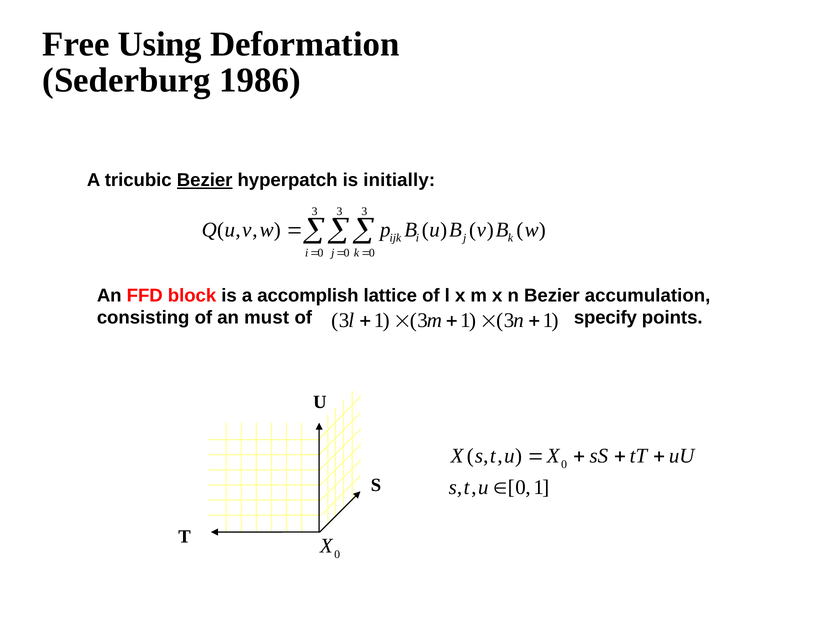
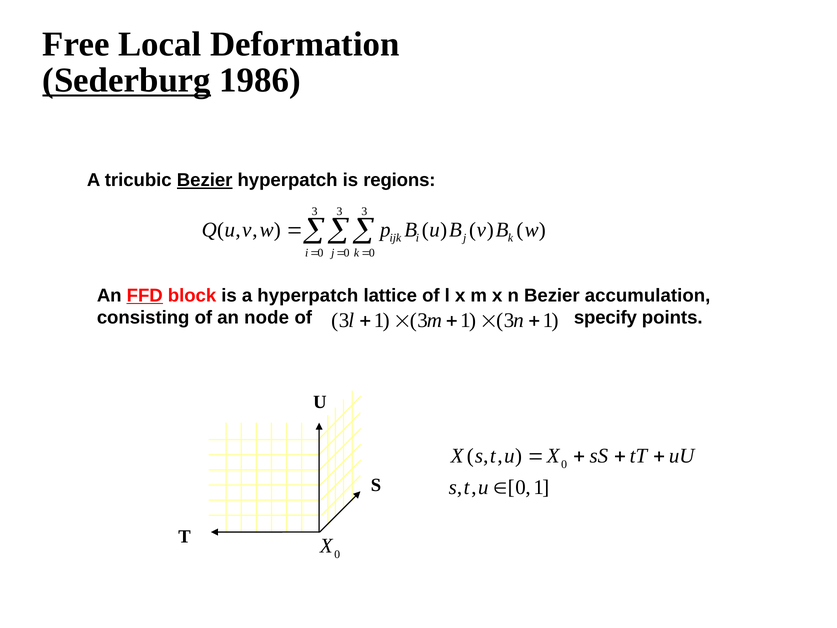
Using: Using -> Local
Sederburg underline: none -> present
initially: initially -> regions
FFD underline: none -> present
a accomplish: accomplish -> hyperpatch
must: must -> node
